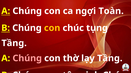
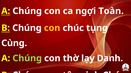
Tầng at (14, 43): Tầng -> Cùng
Chúng at (27, 59) colour: pink -> light green
lạy Tầng: Tầng -> Danh
